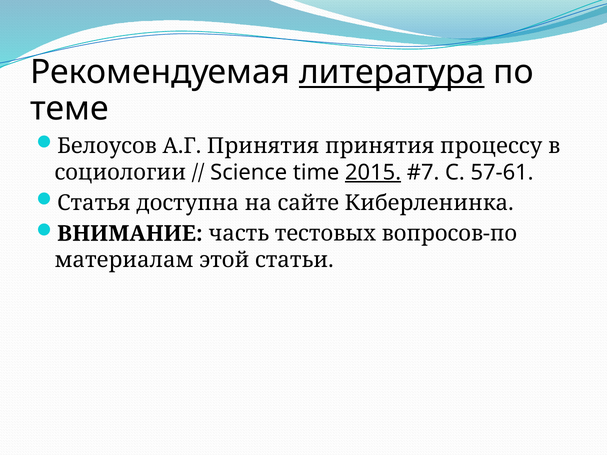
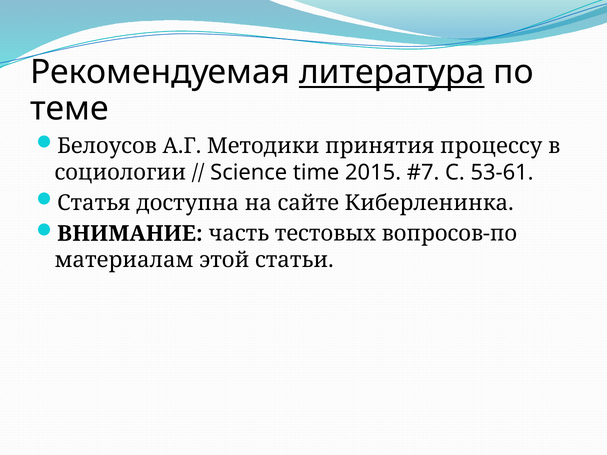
А.Г Принятия: Принятия -> Методики
2015 underline: present -> none
57-61: 57-61 -> 53-61
